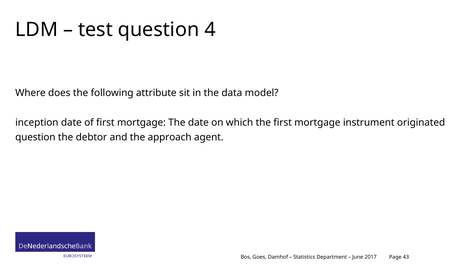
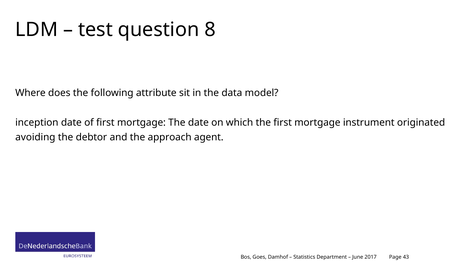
4: 4 -> 8
question at (35, 137): question -> avoiding
